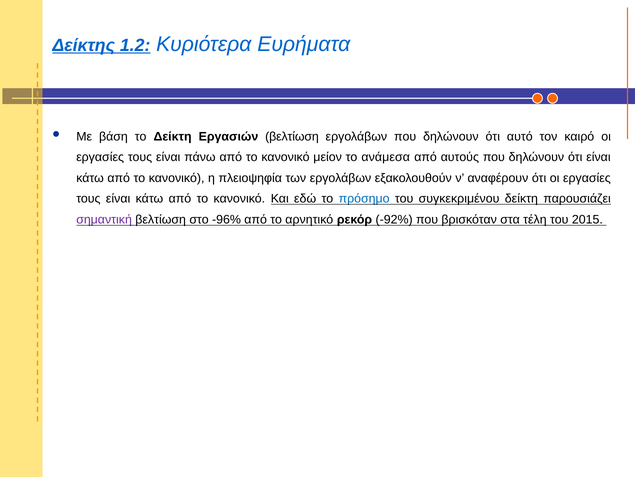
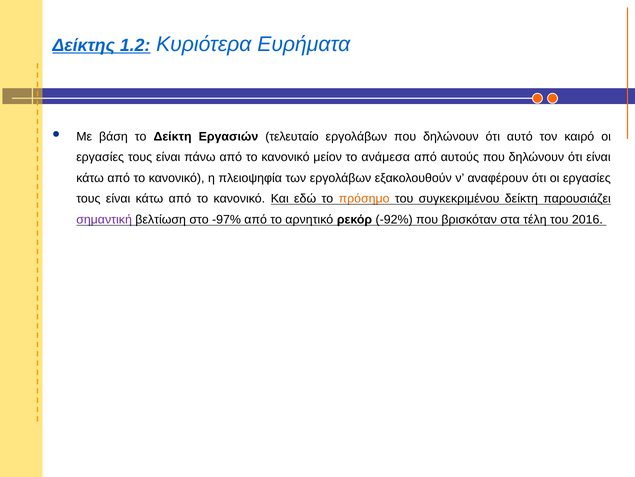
Εργασιών βελτίωση: βελτίωση -> τελευταίο
πρόσημο colour: blue -> orange
-96%: -96% -> -97%
2015: 2015 -> 2016
